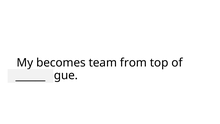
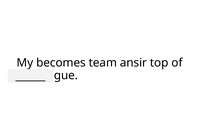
from: from -> ansir
